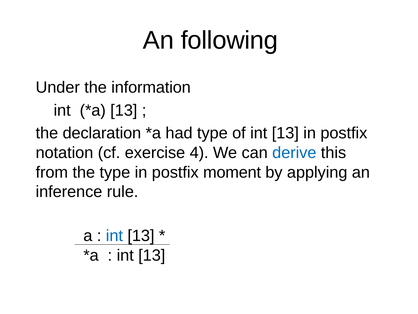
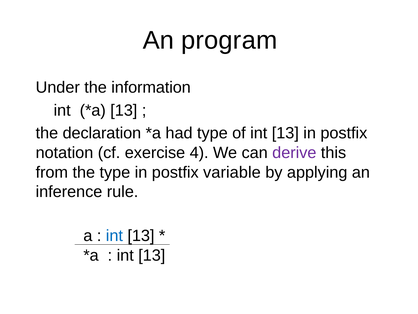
following: following -> program
derive colour: blue -> purple
moment: moment -> variable
